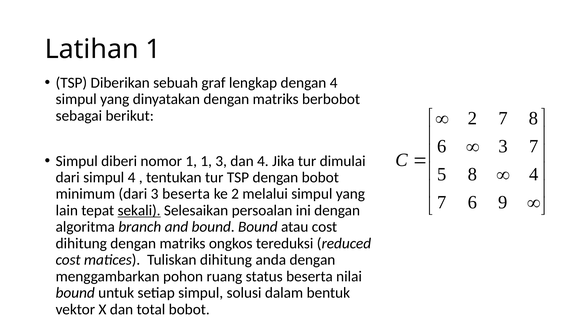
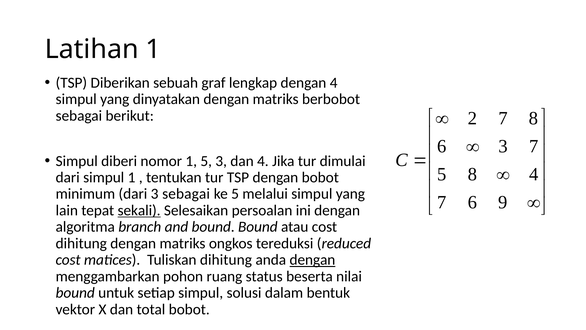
1 1: 1 -> 5
simpul 4: 4 -> 1
3 beserta: beserta -> sebagai
ke 2: 2 -> 5
dengan at (312, 260) underline: none -> present
